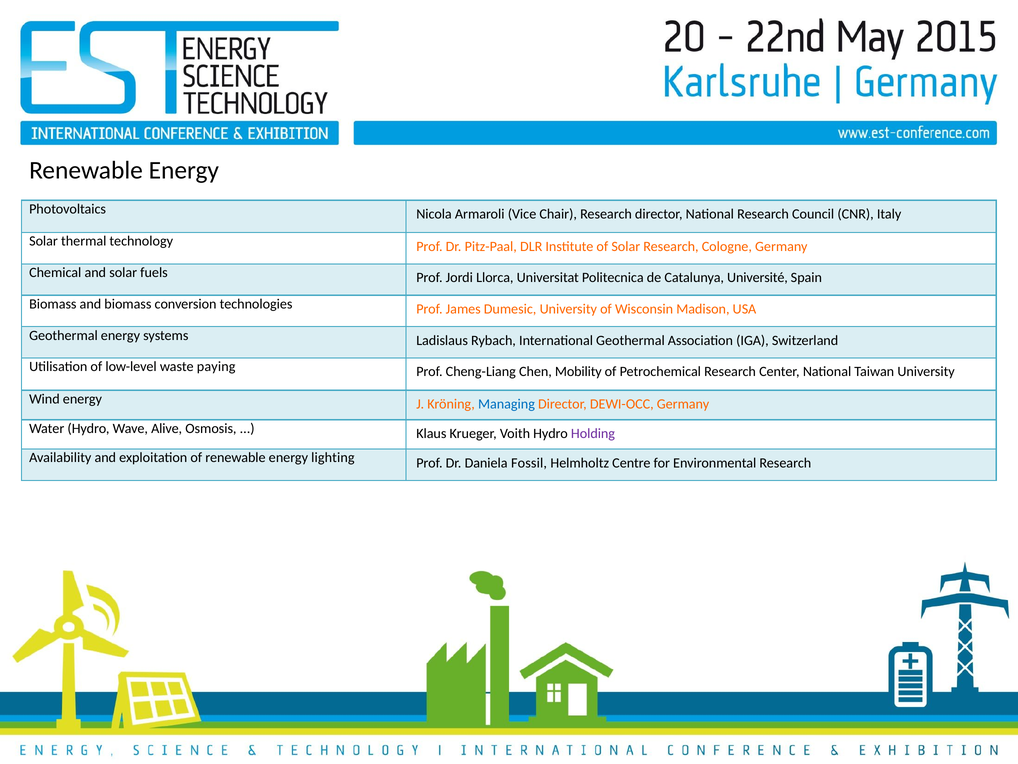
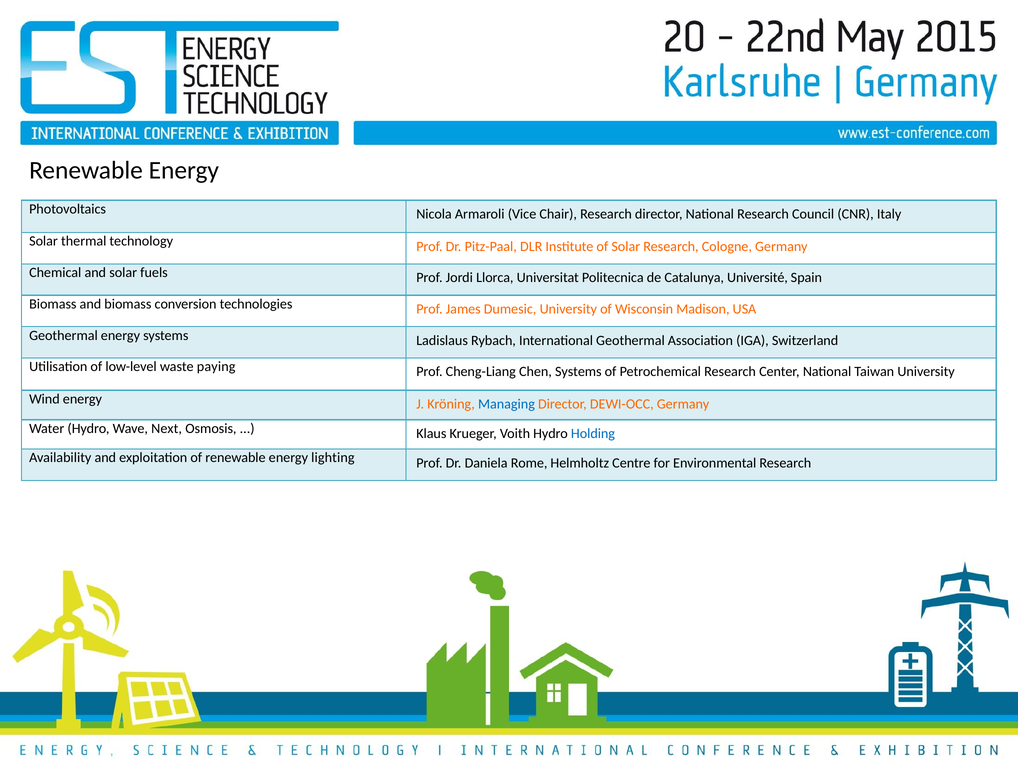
Chen Mobility: Mobility -> Systems
Alive: Alive -> Next
Holding colour: purple -> blue
Fossil: Fossil -> Rome
